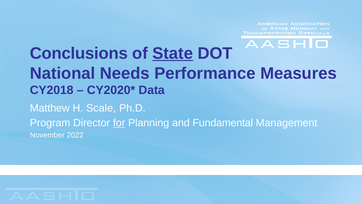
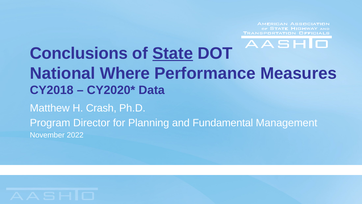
Needs: Needs -> Where
Scale: Scale -> Crash
for underline: present -> none
